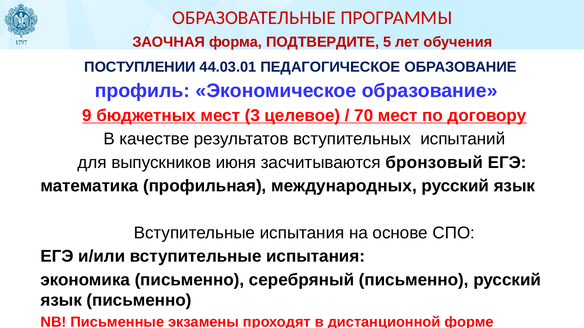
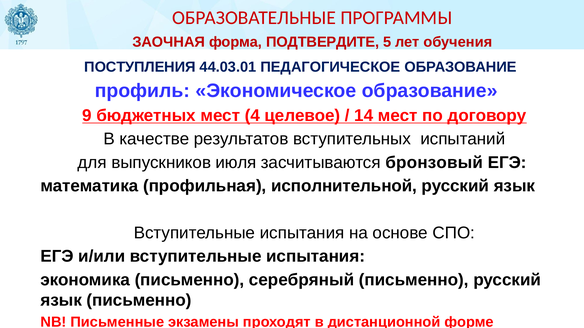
ПОСТУПЛЕНИИ: ПОСТУПЛЕНИИ -> ПОСТУПЛЕНИЯ
3: 3 -> 4
70: 70 -> 14
июня: июня -> июля
международных: международных -> исполнительной
